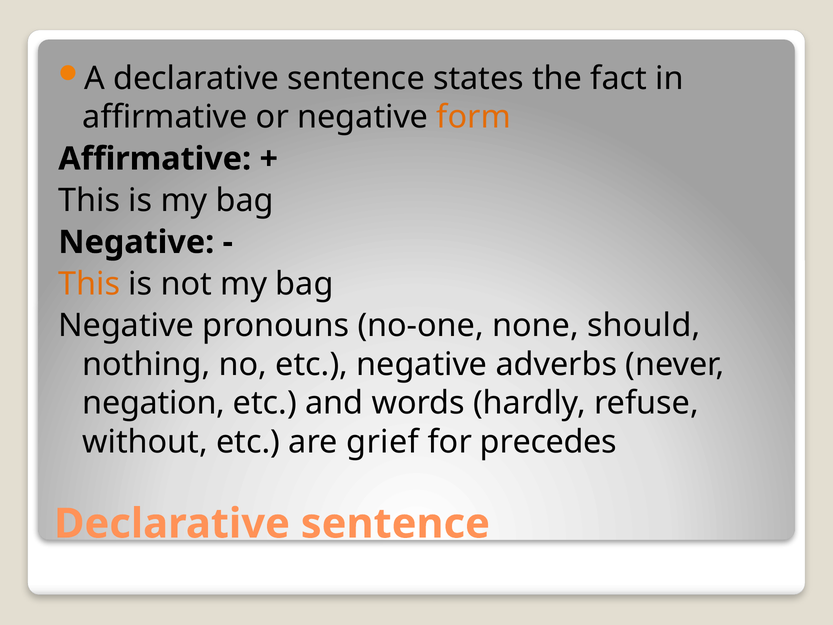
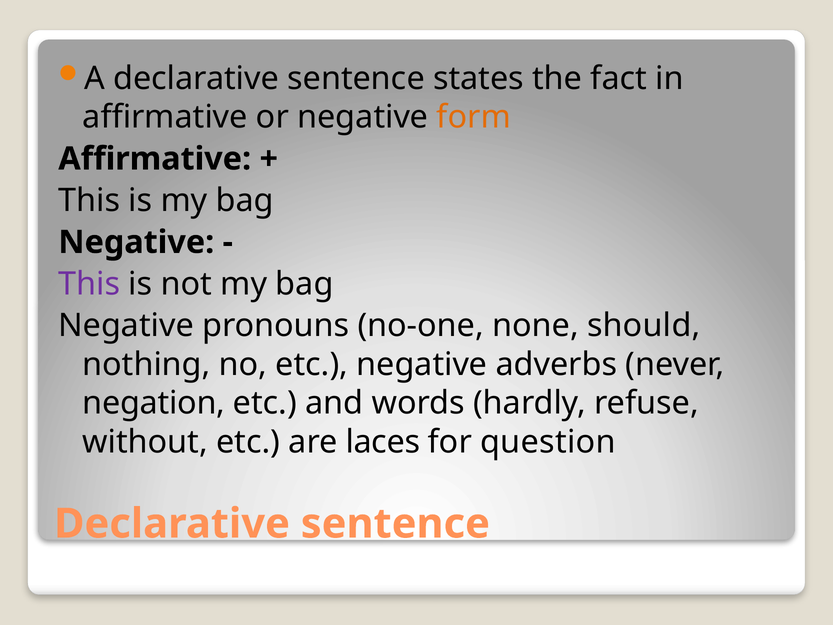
This at (89, 284) colour: orange -> purple
grief: grief -> laces
precedes: precedes -> question
